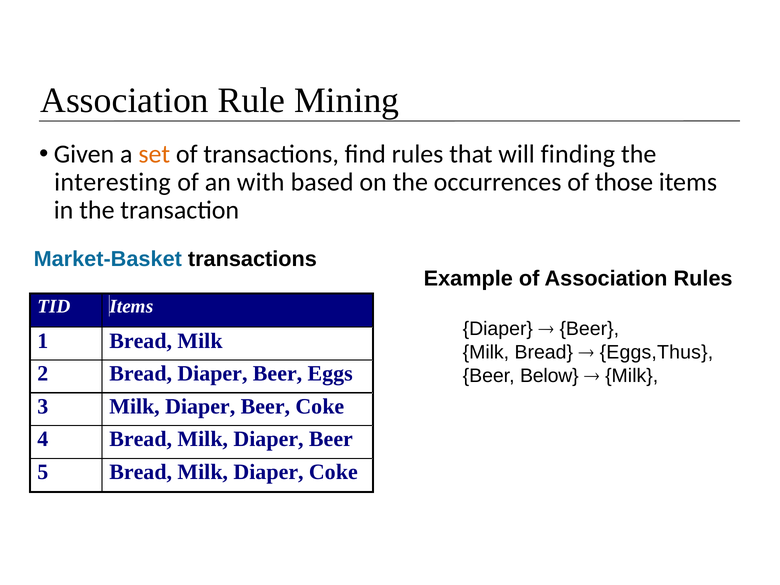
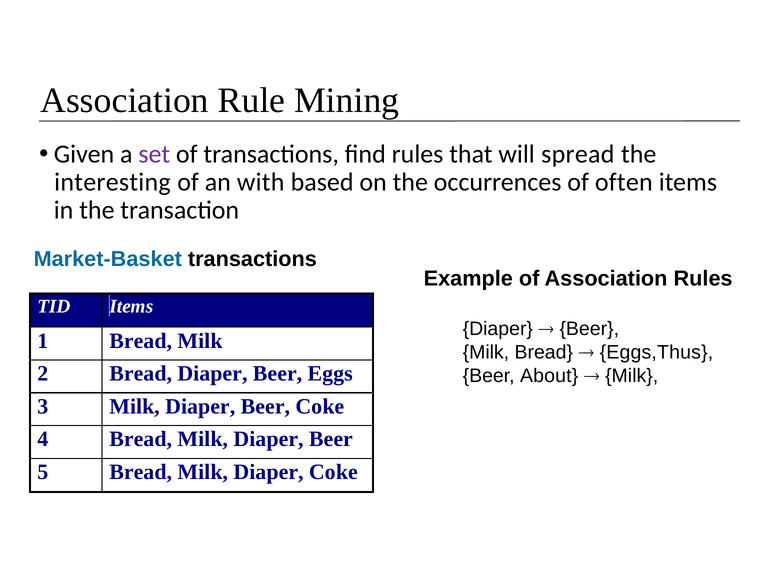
set colour: orange -> purple
finding: finding -> spread
those: those -> often
Below: Below -> About
